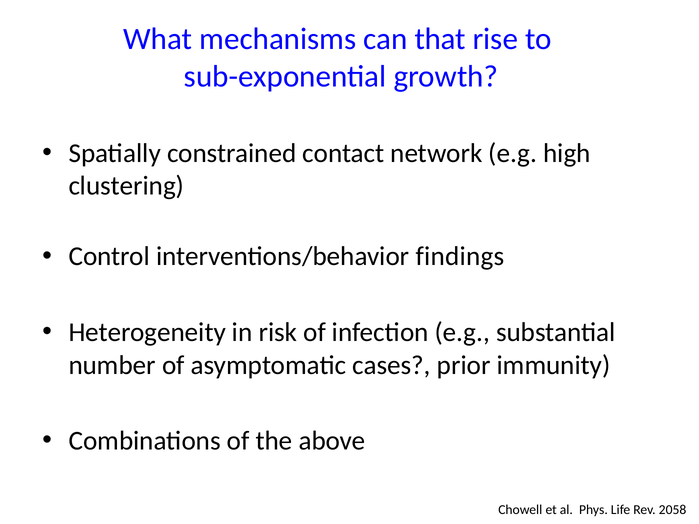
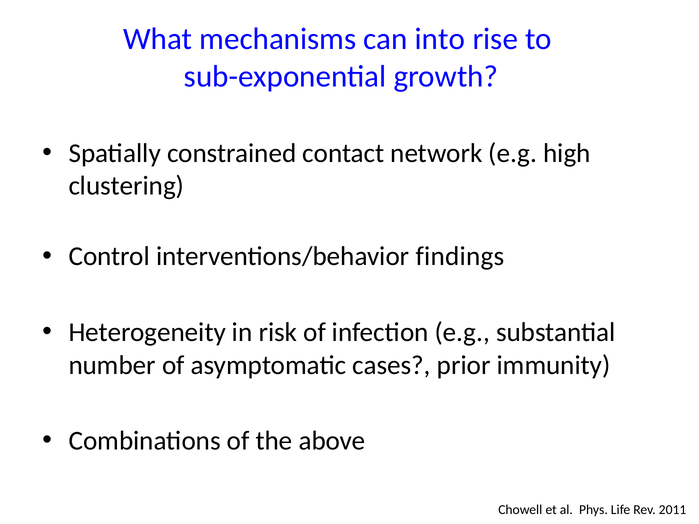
that: that -> into
2058: 2058 -> 2011
